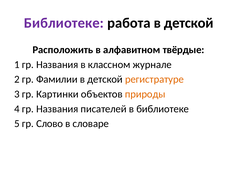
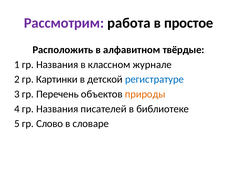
Библиотеке at (64, 23): Библиотеке -> Рассмотрим
работа в детской: детской -> простое
Фамилии: Фамилии -> Картинки
регистратуре colour: orange -> blue
Картинки: Картинки -> Перечень
